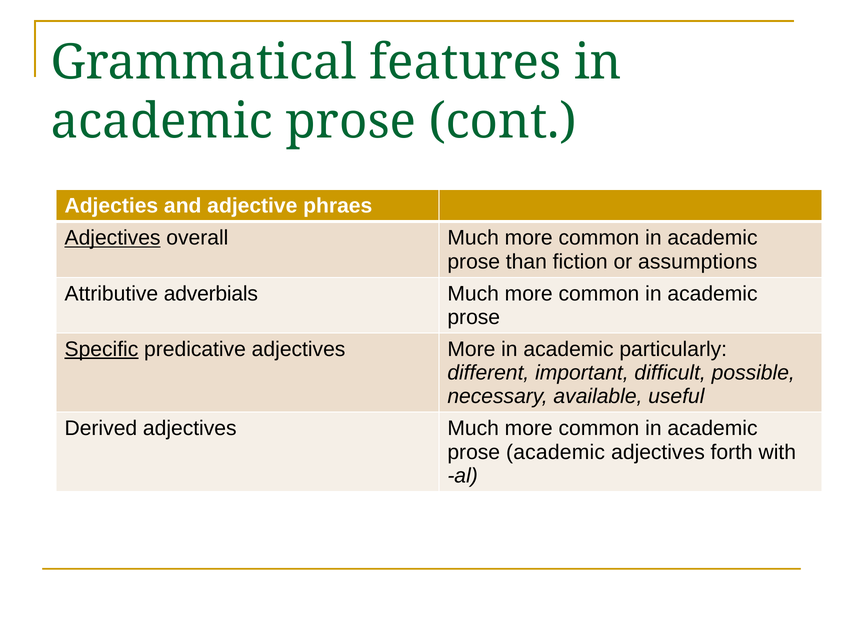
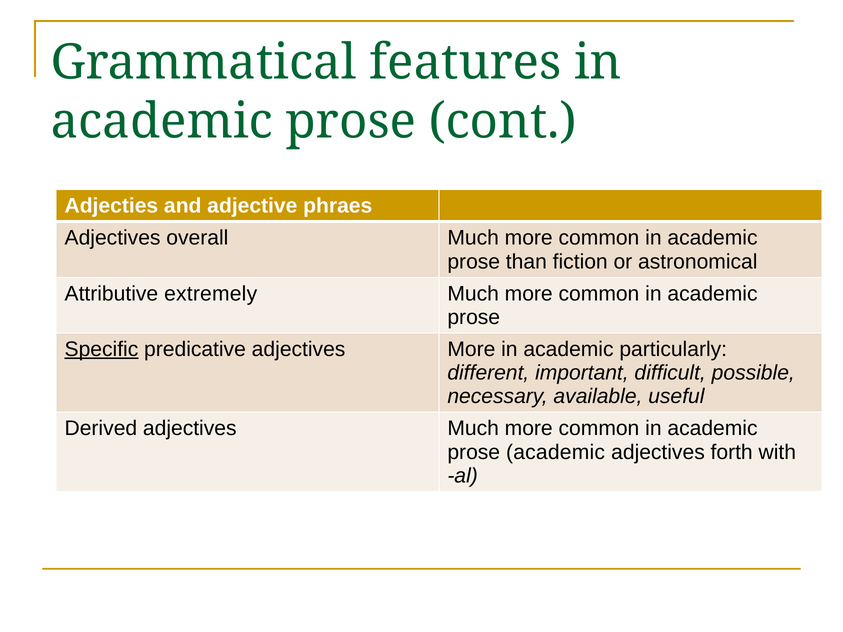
Adjectives at (113, 238) underline: present -> none
assumptions: assumptions -> astronomical
adverbials: adverbials -> extremely
